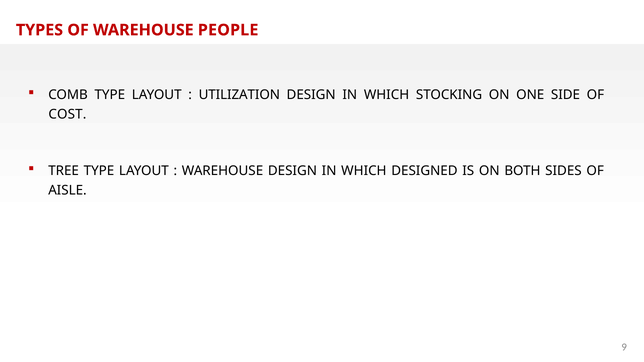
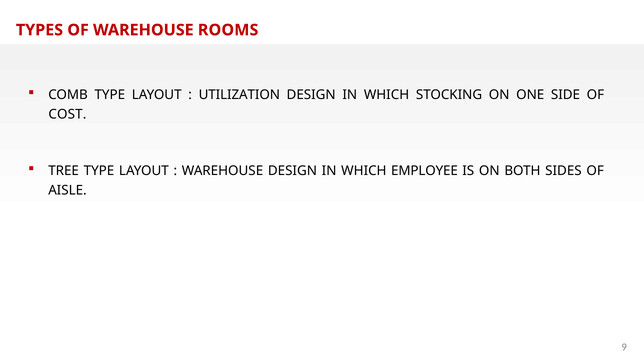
PEOPLE: PEOPLE -> ROOMS
DESIGNED: DESIGNED -> EMPLOYEE
